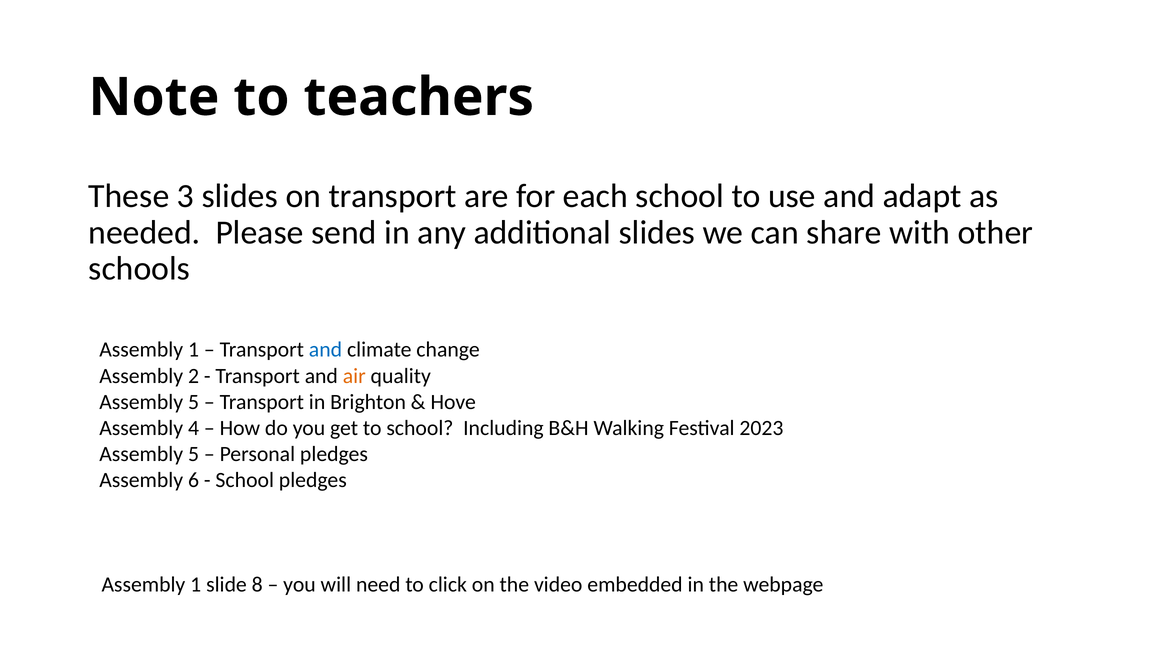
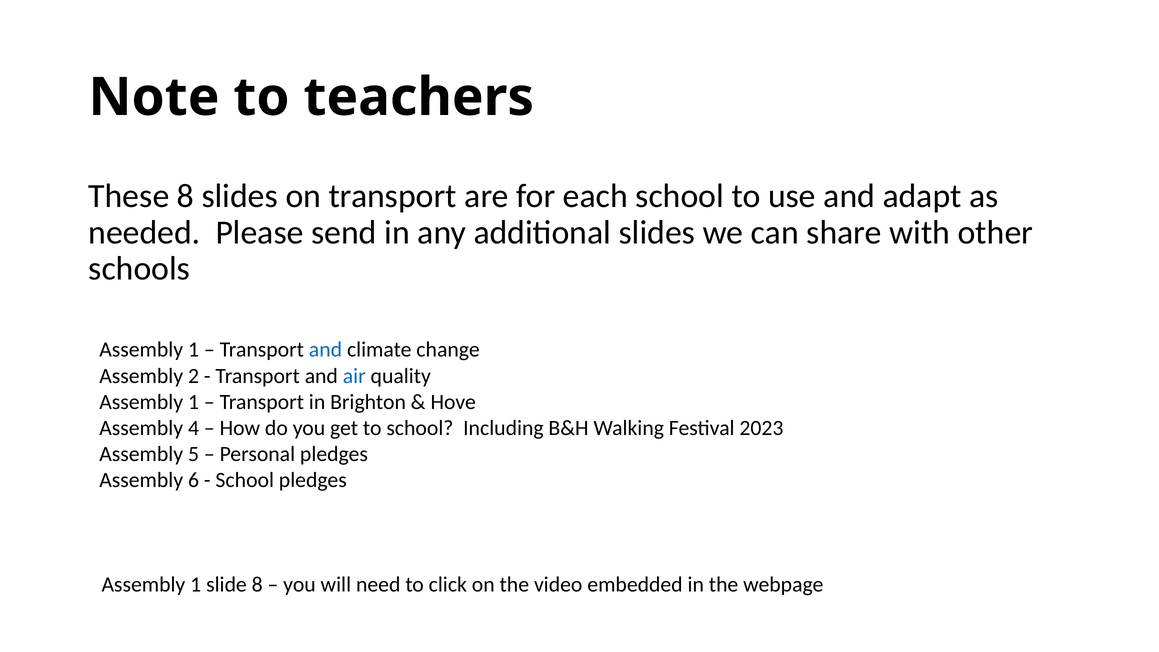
These 3: 3 -> 8
air colour: orange -> blue
5 at (194, 402): 5 -> 1
